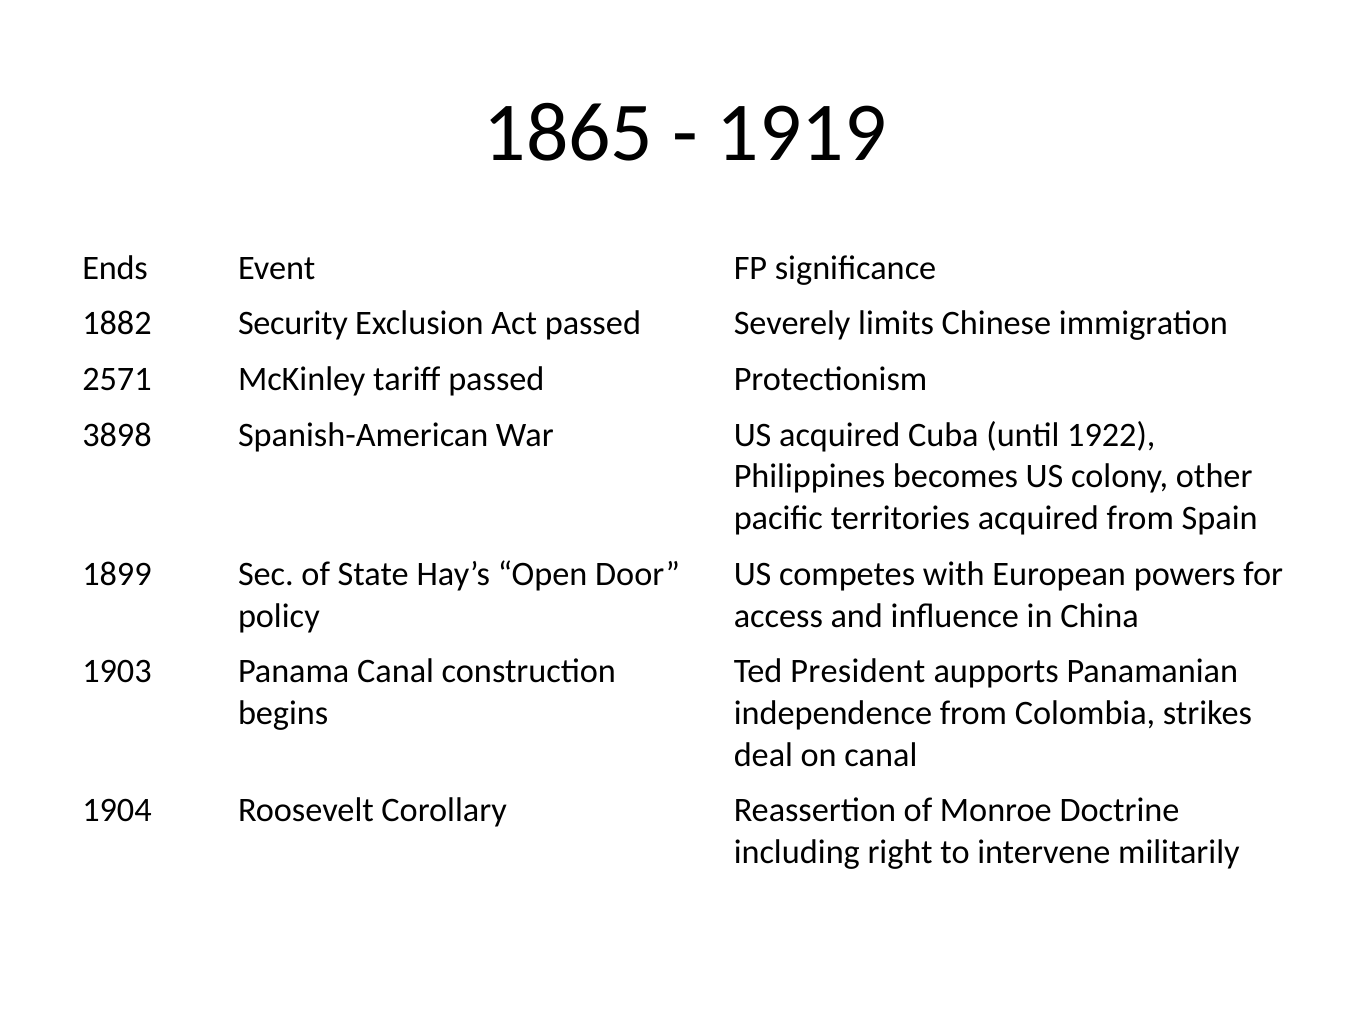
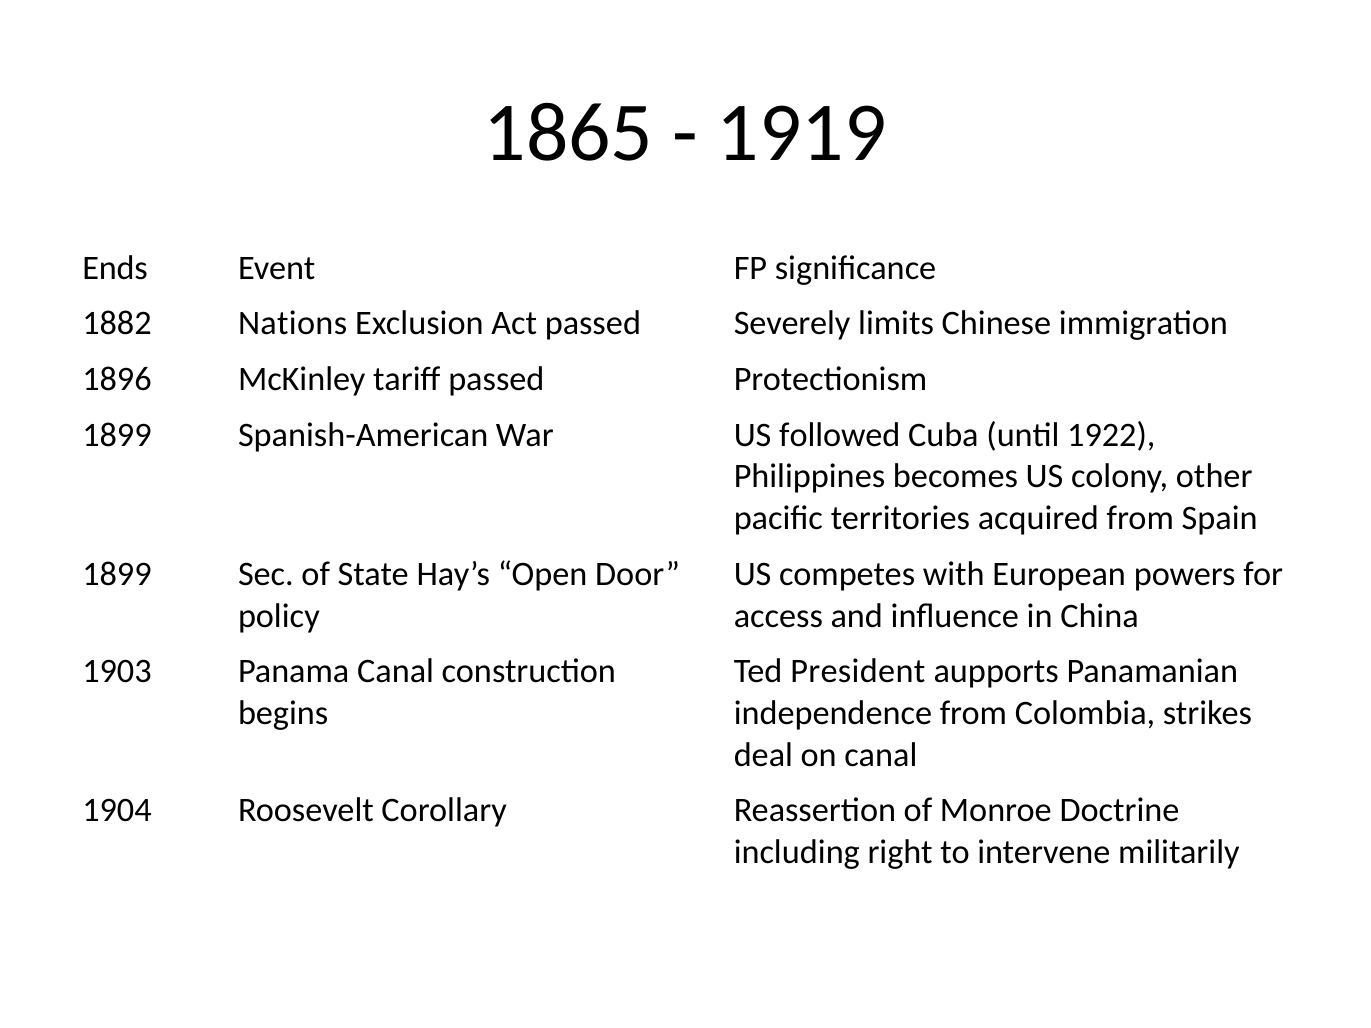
Security: Security -> Nations
2571: 2571 -> 1896
3898 at (117, 435): 3898 -> 1899
US acquired: acquired -> followed
